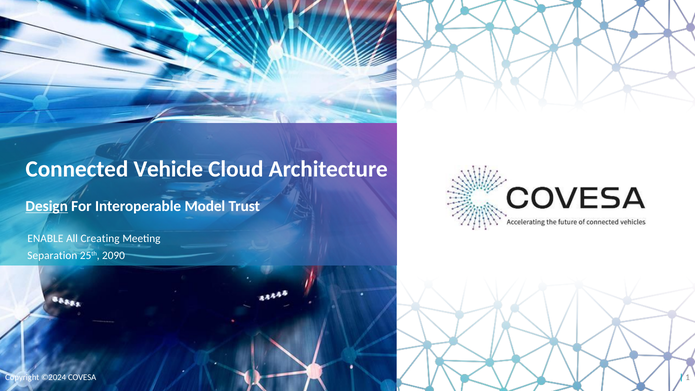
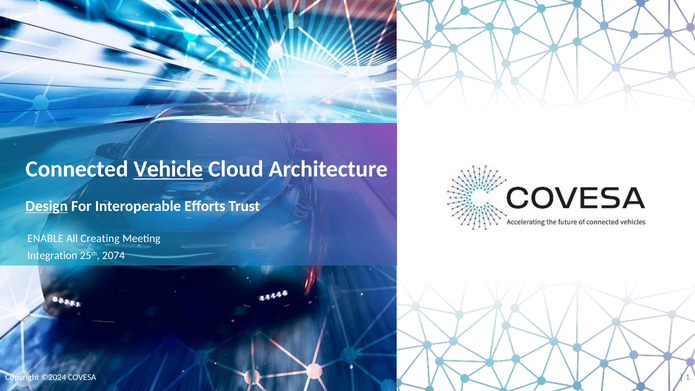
Vehicle underline: none -> present
Model: Model -> Efforts
Separation: Separation -> Integration
2090: 2090 -> 2074
